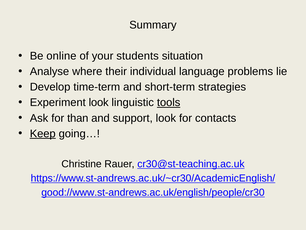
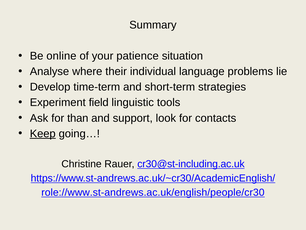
students: students -> patience
Experiment look: look -> field
tools underline: present -> none
cr30@st-teaching.ac.uk: cr30@st-teaching.ac.uk -> cr30@st-including.ac.uk
good://www.st-andrews.ac.uk/english/people/cr30: good://www.st-andrews.ac.uk/english/people/cr30 -> role://www.st-andrews.ac.uk/english/people/cr30
